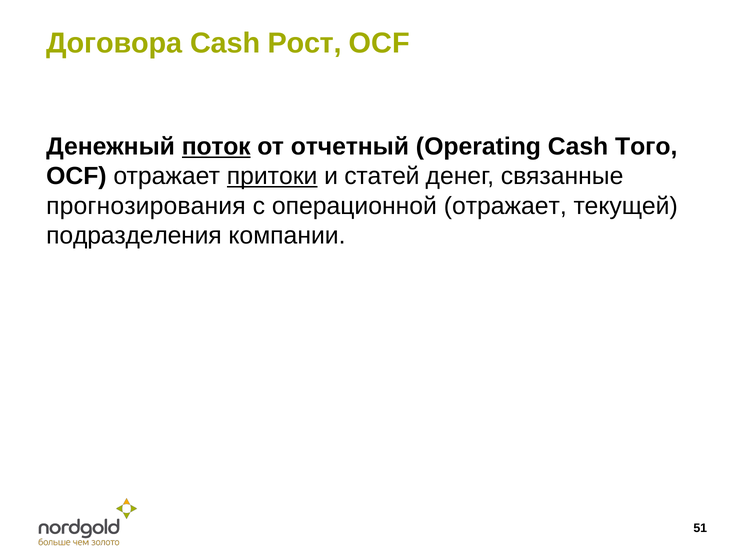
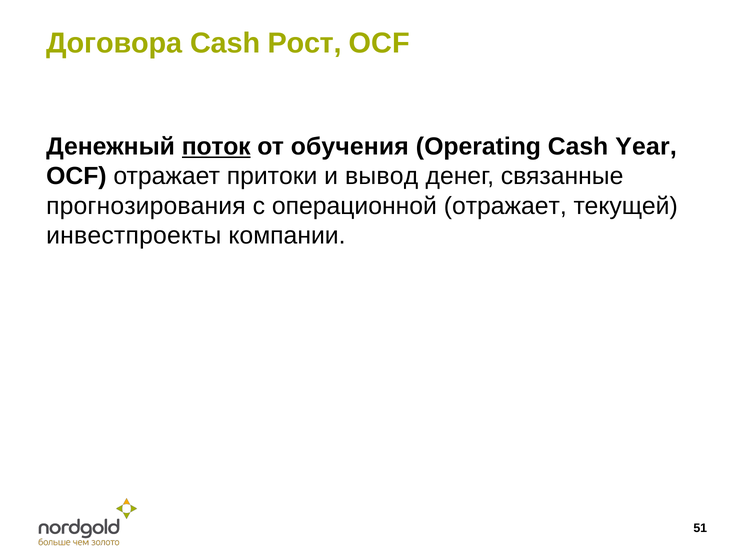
отчетный: отчетный -> обучения
Того: Того -> Year
притоки underline: present -> none
статей: статей -> вывод
подразделения: подразделения -> инвестпроекты
